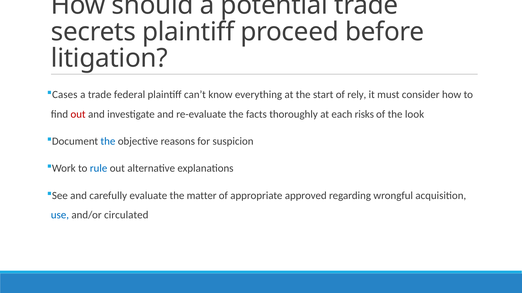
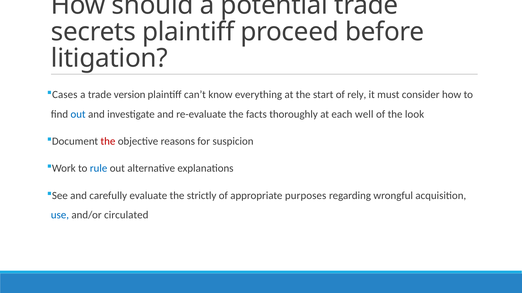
federal: federal -> version
out at (78, 114) colour: red -> blue
risks: risks -> well
the at (108, 142) colour: blue -> red
matter: matter -> strictly
approved: approved -> purposes
